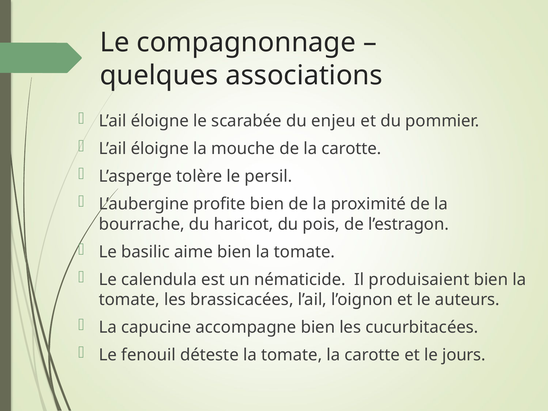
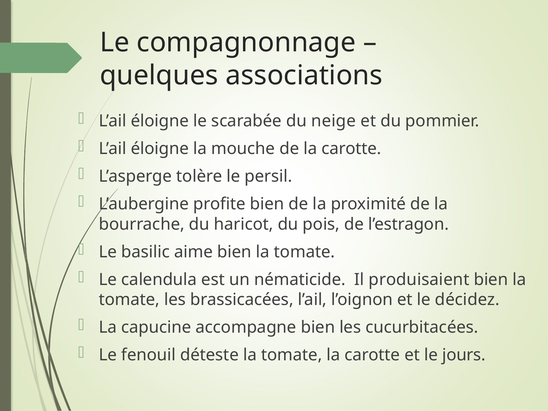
enjeu: enjeu -> neige
auteurs: auteurs -> décidez
